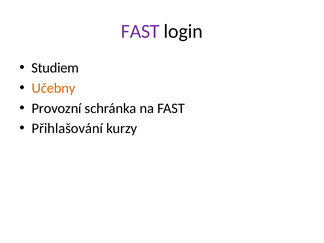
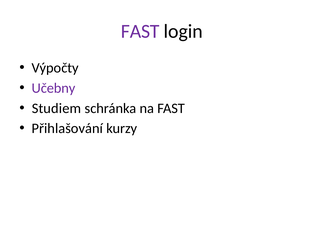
Studiem: Studiem -> Výpočty
Učebny colour: orange -> purple
Provozní: Provozní -> Studiem
